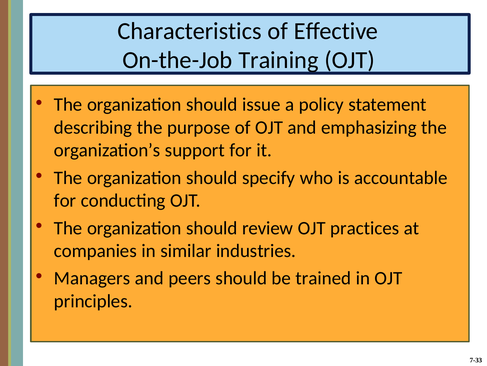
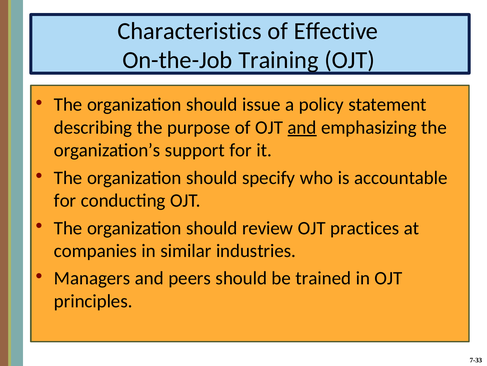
and at (302, 127) underline: none -> present
